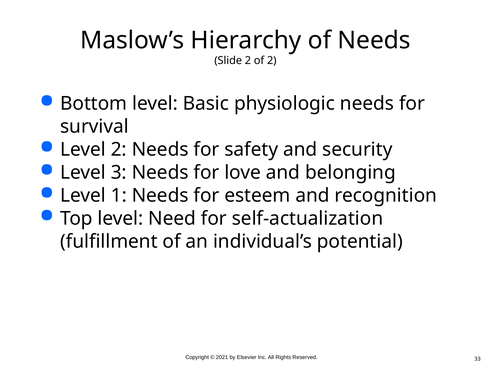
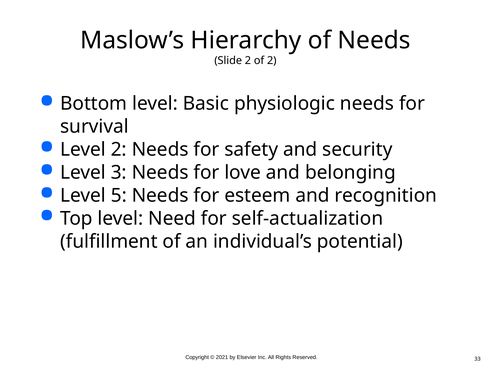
1: 1 -> 5
